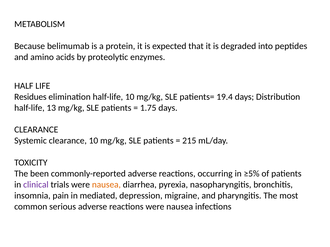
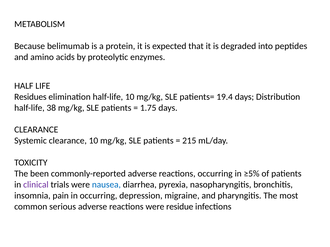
13: 13 -> 38
nausea at (106, 185) colour: orange -> blue
in mediated: mediated -> occurring
reactions were nausea: nausea -> residue
